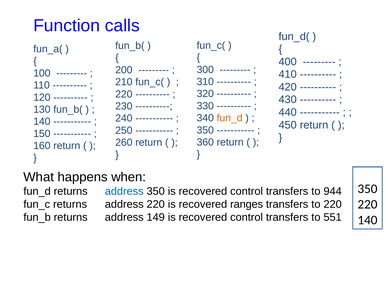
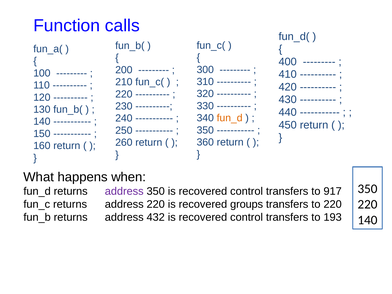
address at (124, 191) colour: blue -> purple
944: 944 -> 917
ranges: ranges -> groups
149: 149 -> 432
551: 551 -> 193
